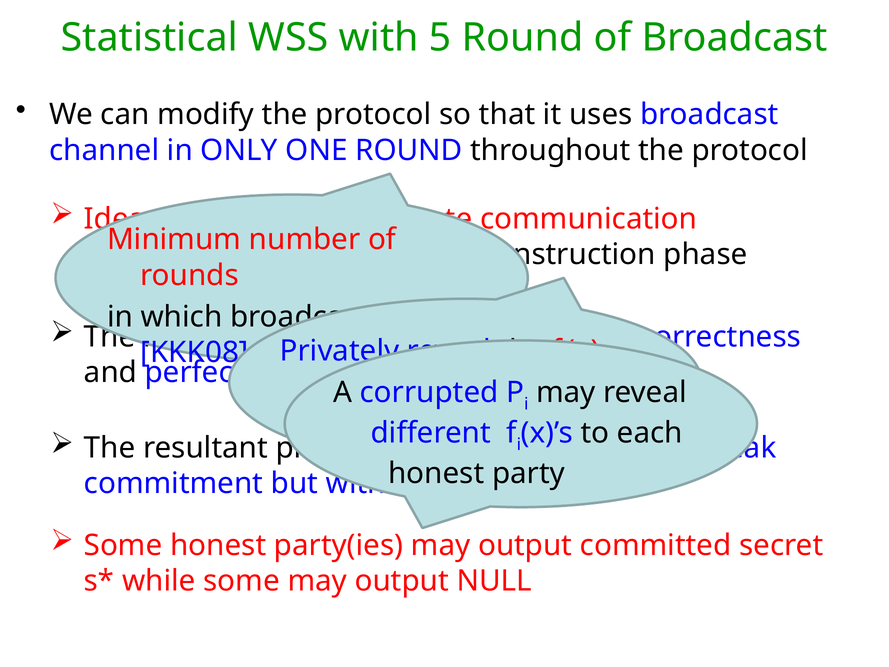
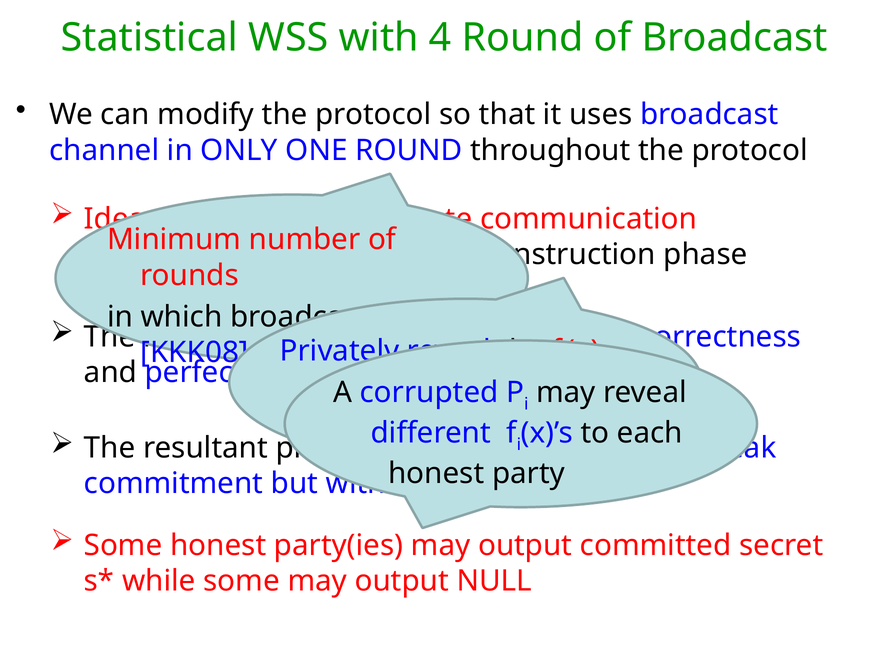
5: 5 -> 4
